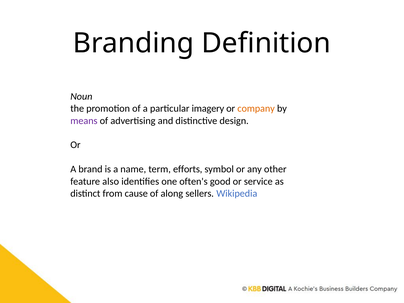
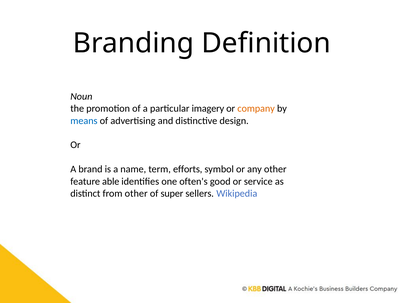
means colour: purple -> blue
also: also -> able
from cause: cause -> other
along: along -> super
